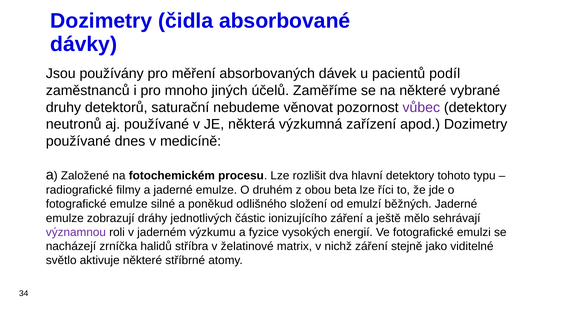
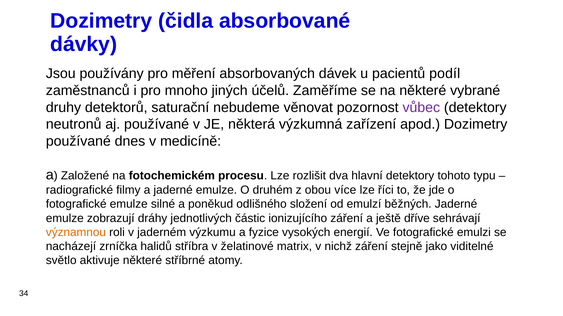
beta: beta -> více
mělo: mělo -> dříve
významnou colour: purple -> orange
